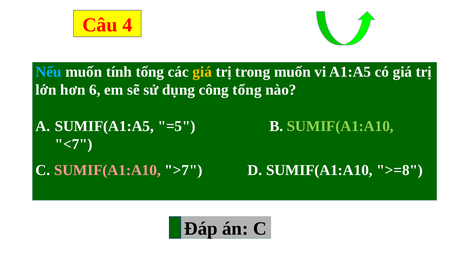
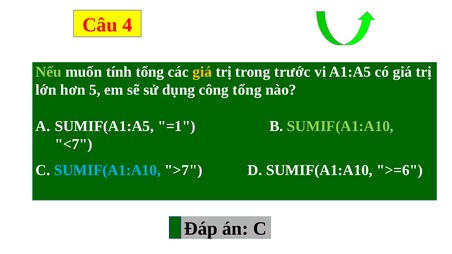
Nếu colour: light blue -> light green
trong muốn: muốn -> trước
6: 6 -> 5
=5: =5 -> =1
SUMIF(A1:A10 at (107, 170) colour: pink -> light blue
>=8: >=8 -> >=6
